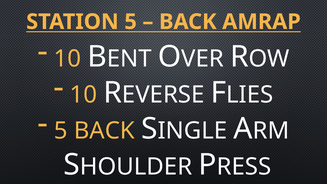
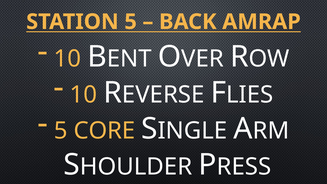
5 BACK: BACK -> CORE
